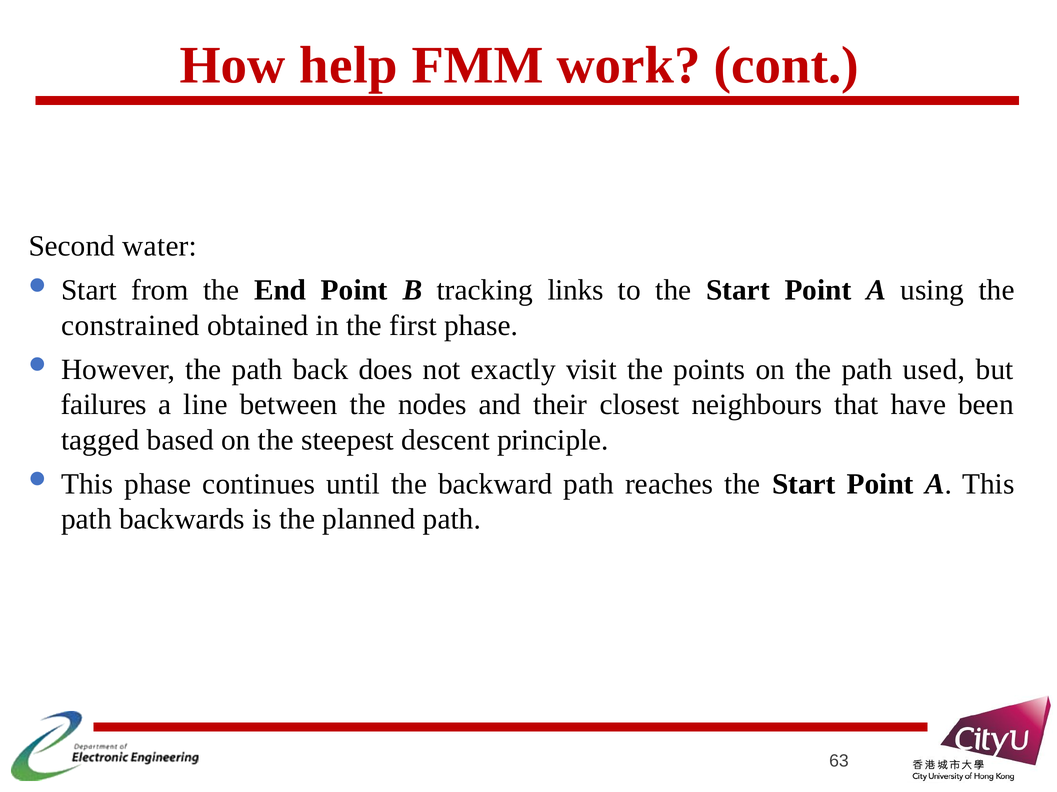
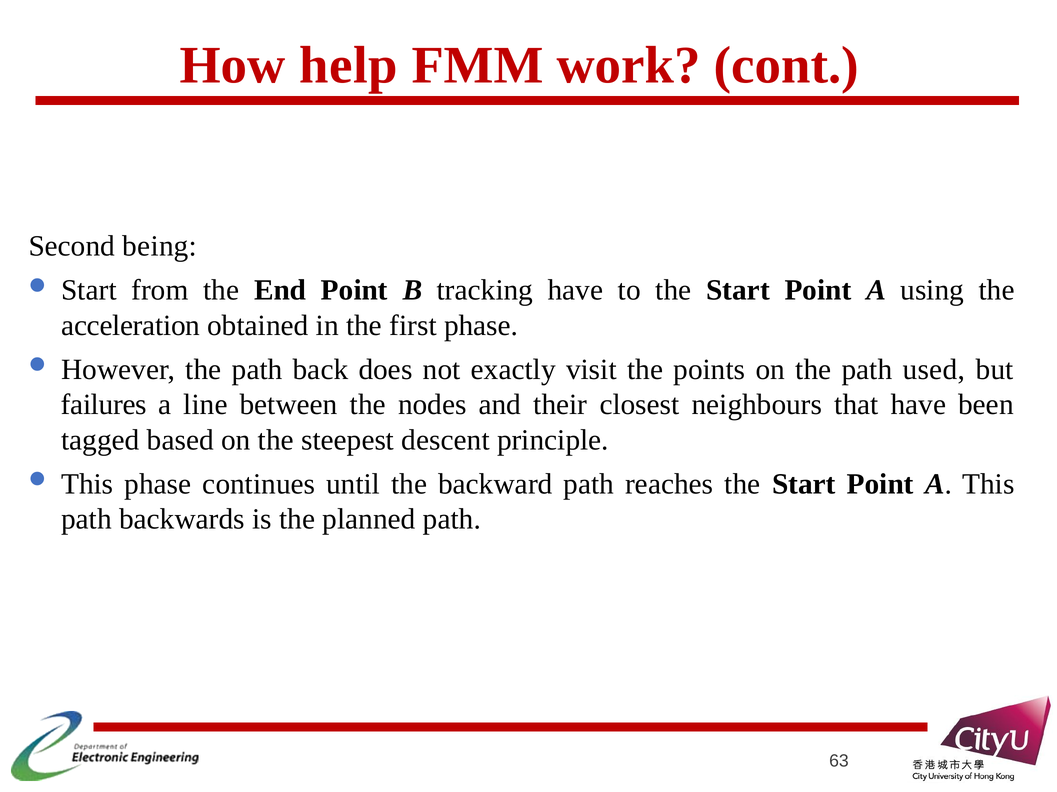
water: water -> being
tracking links: links -> have
constrained: constrained -> acceleration
